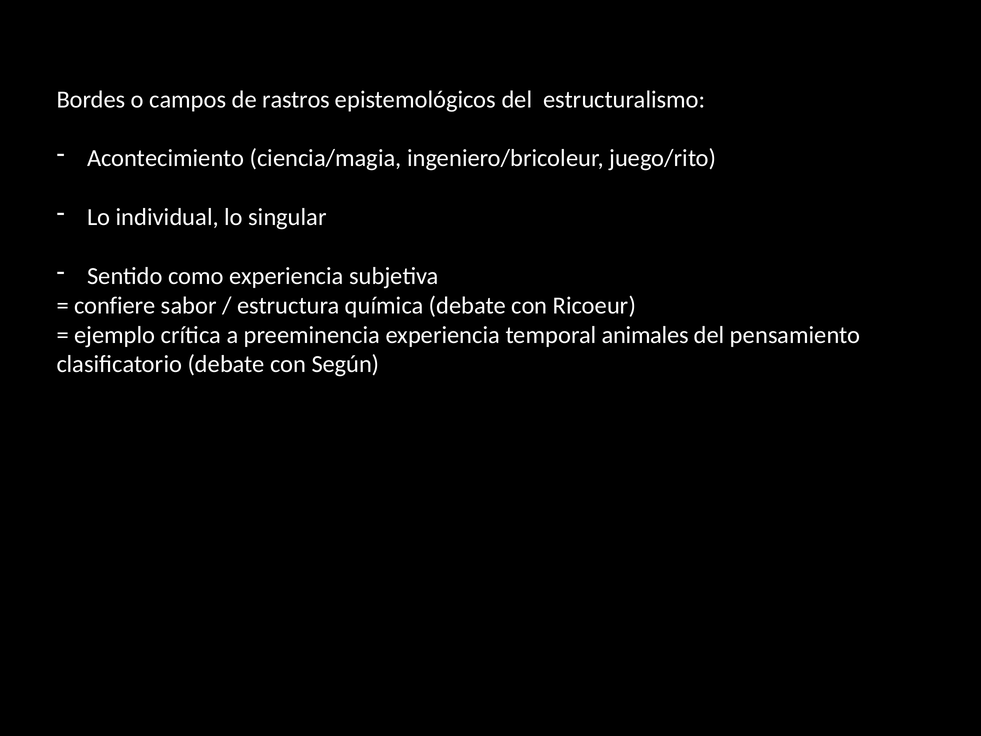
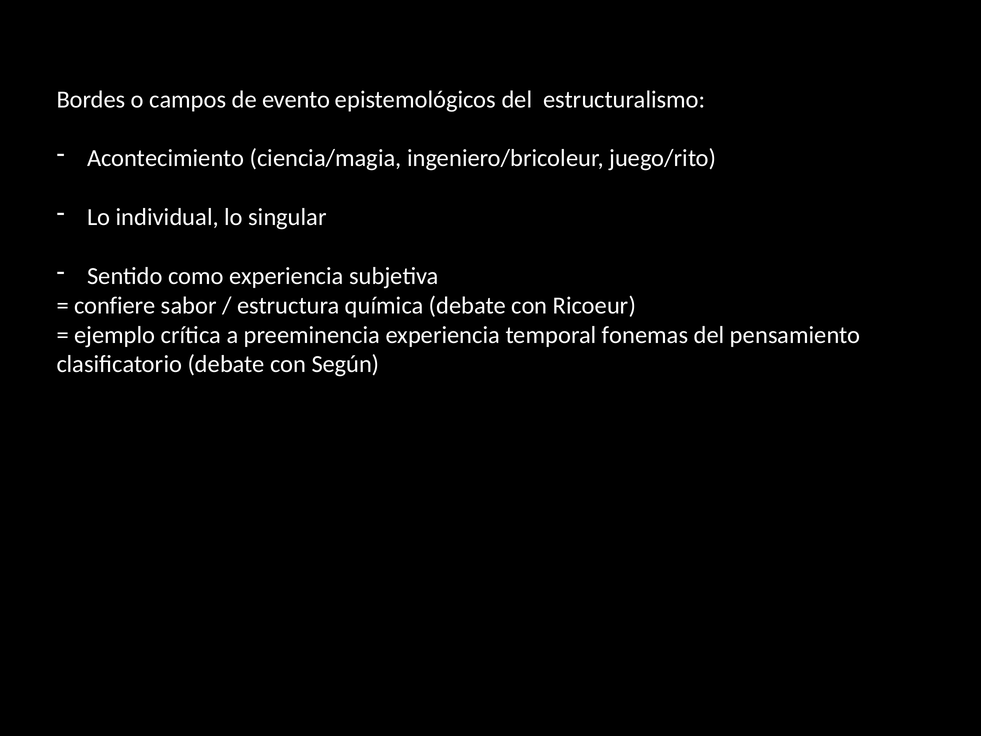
rastros: rastros -> evento
animales: animales -> fonemas
